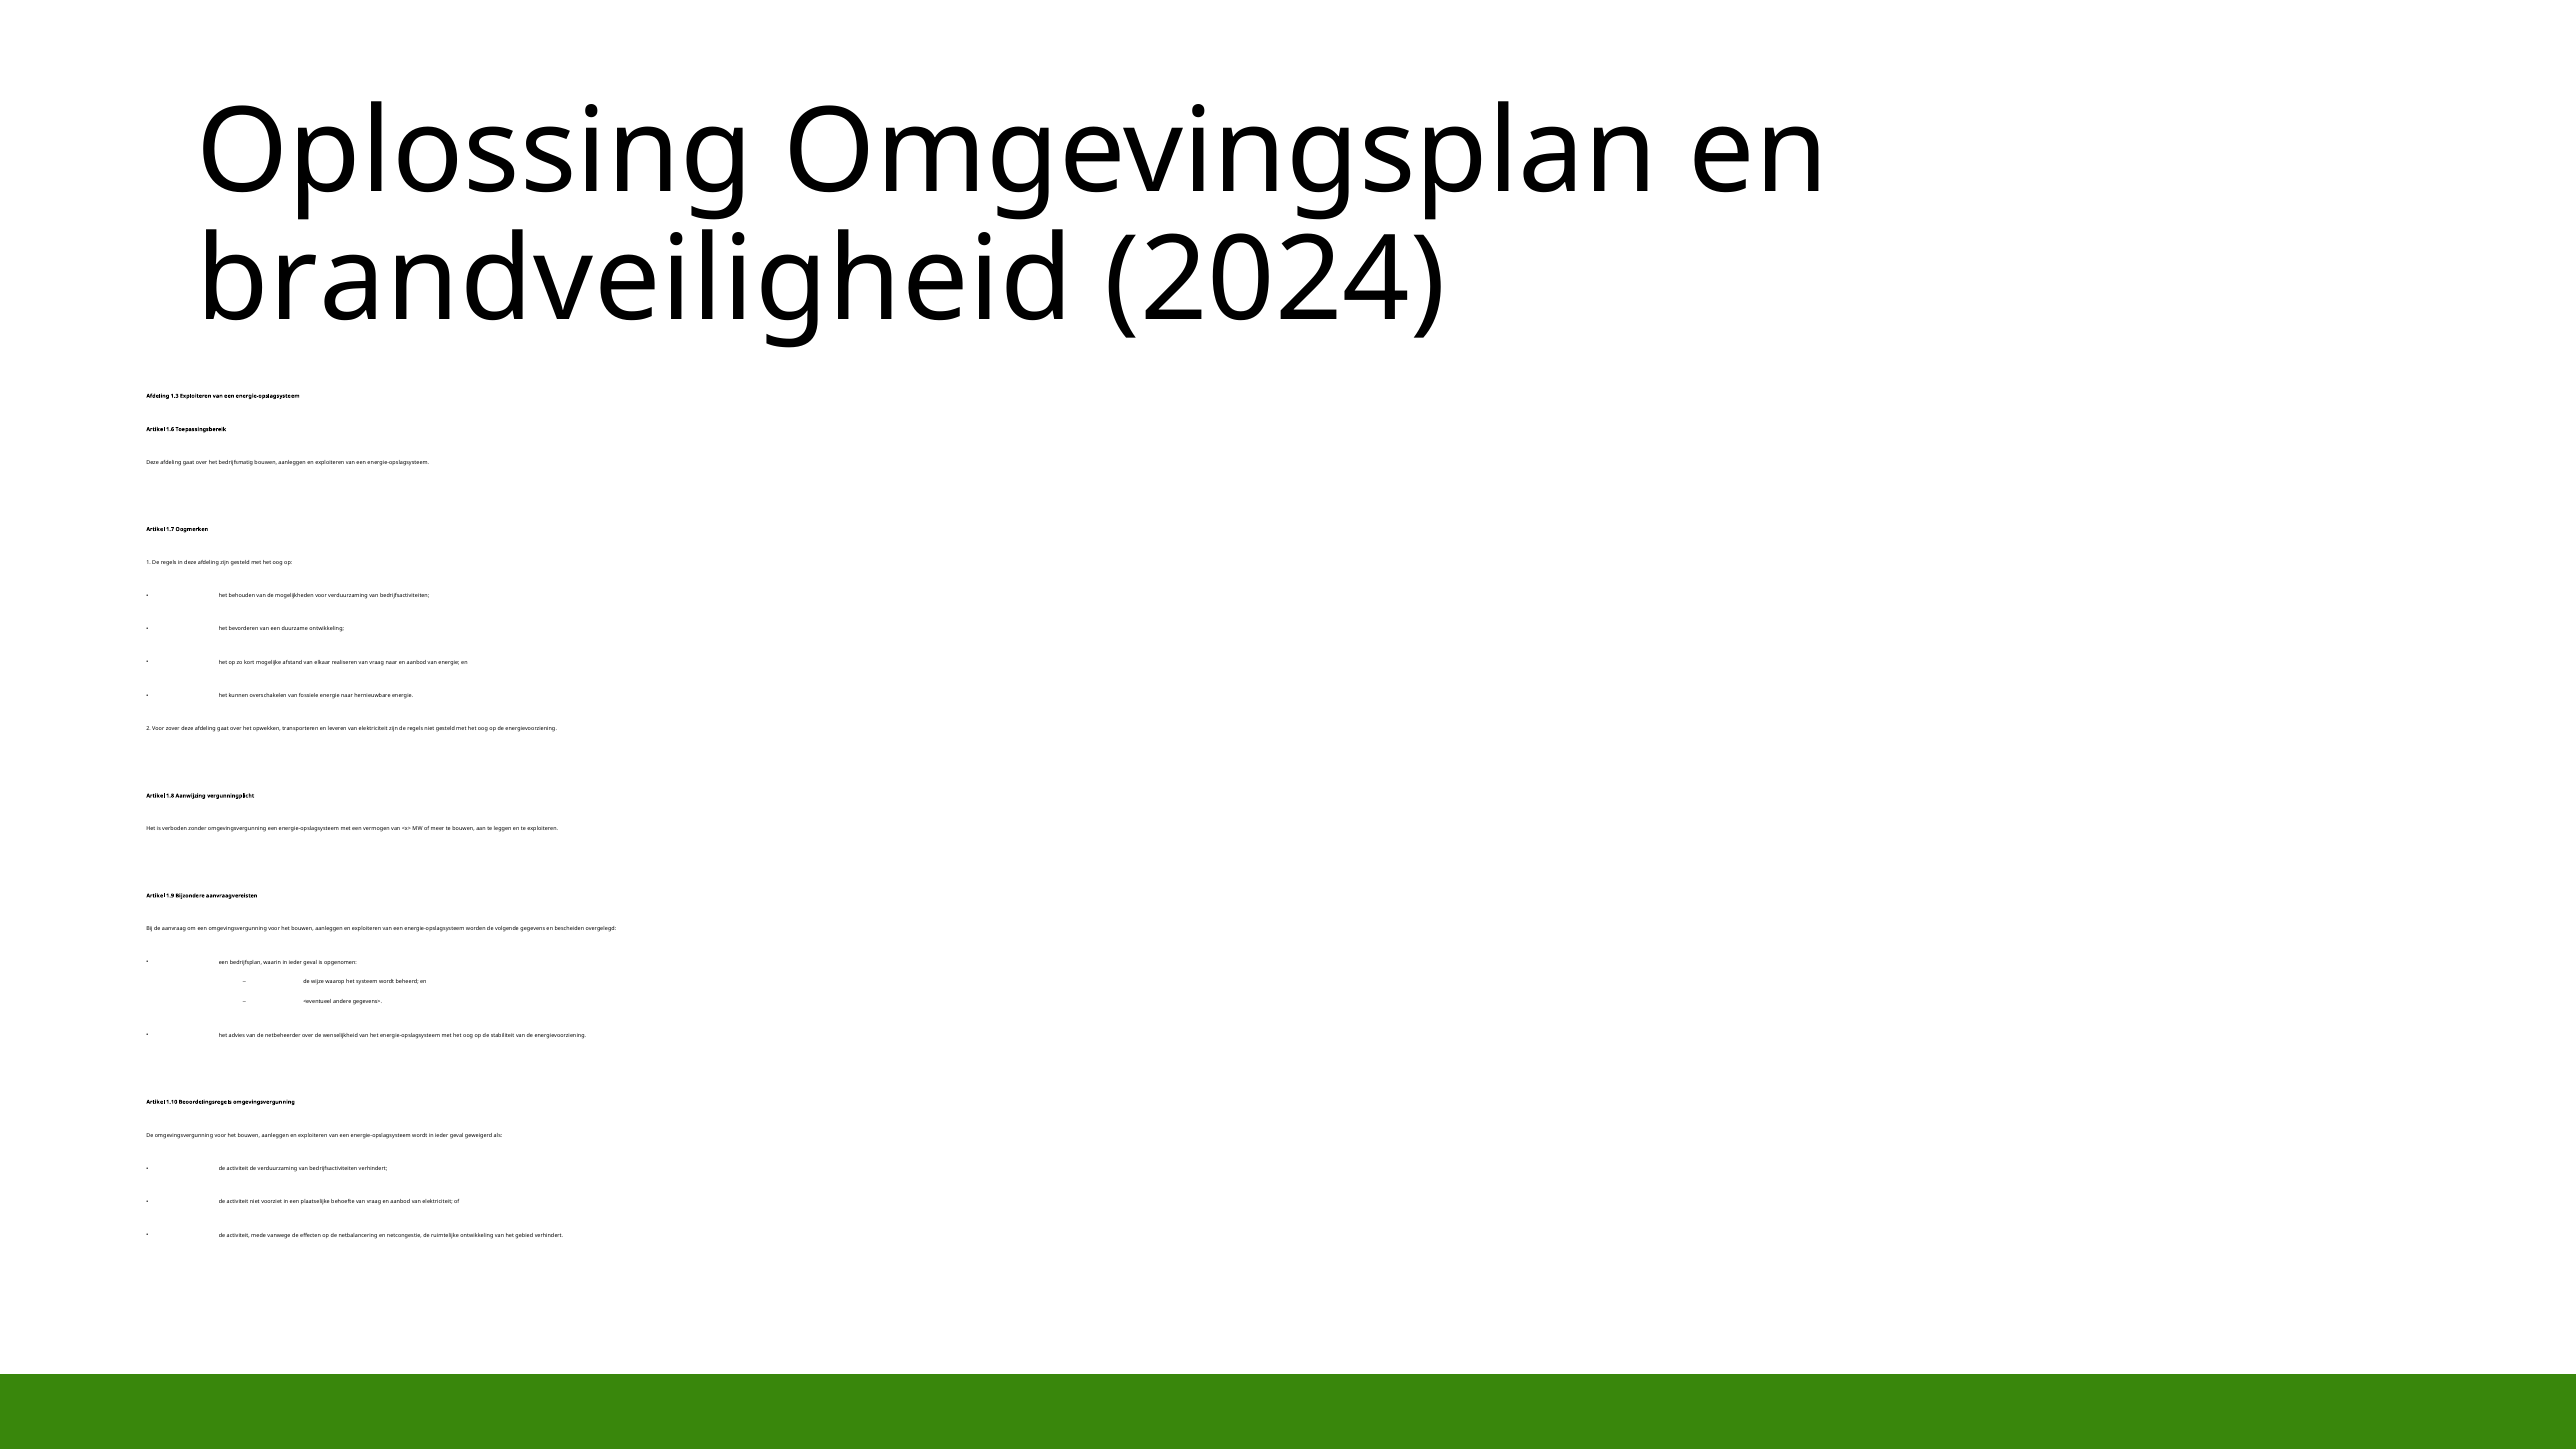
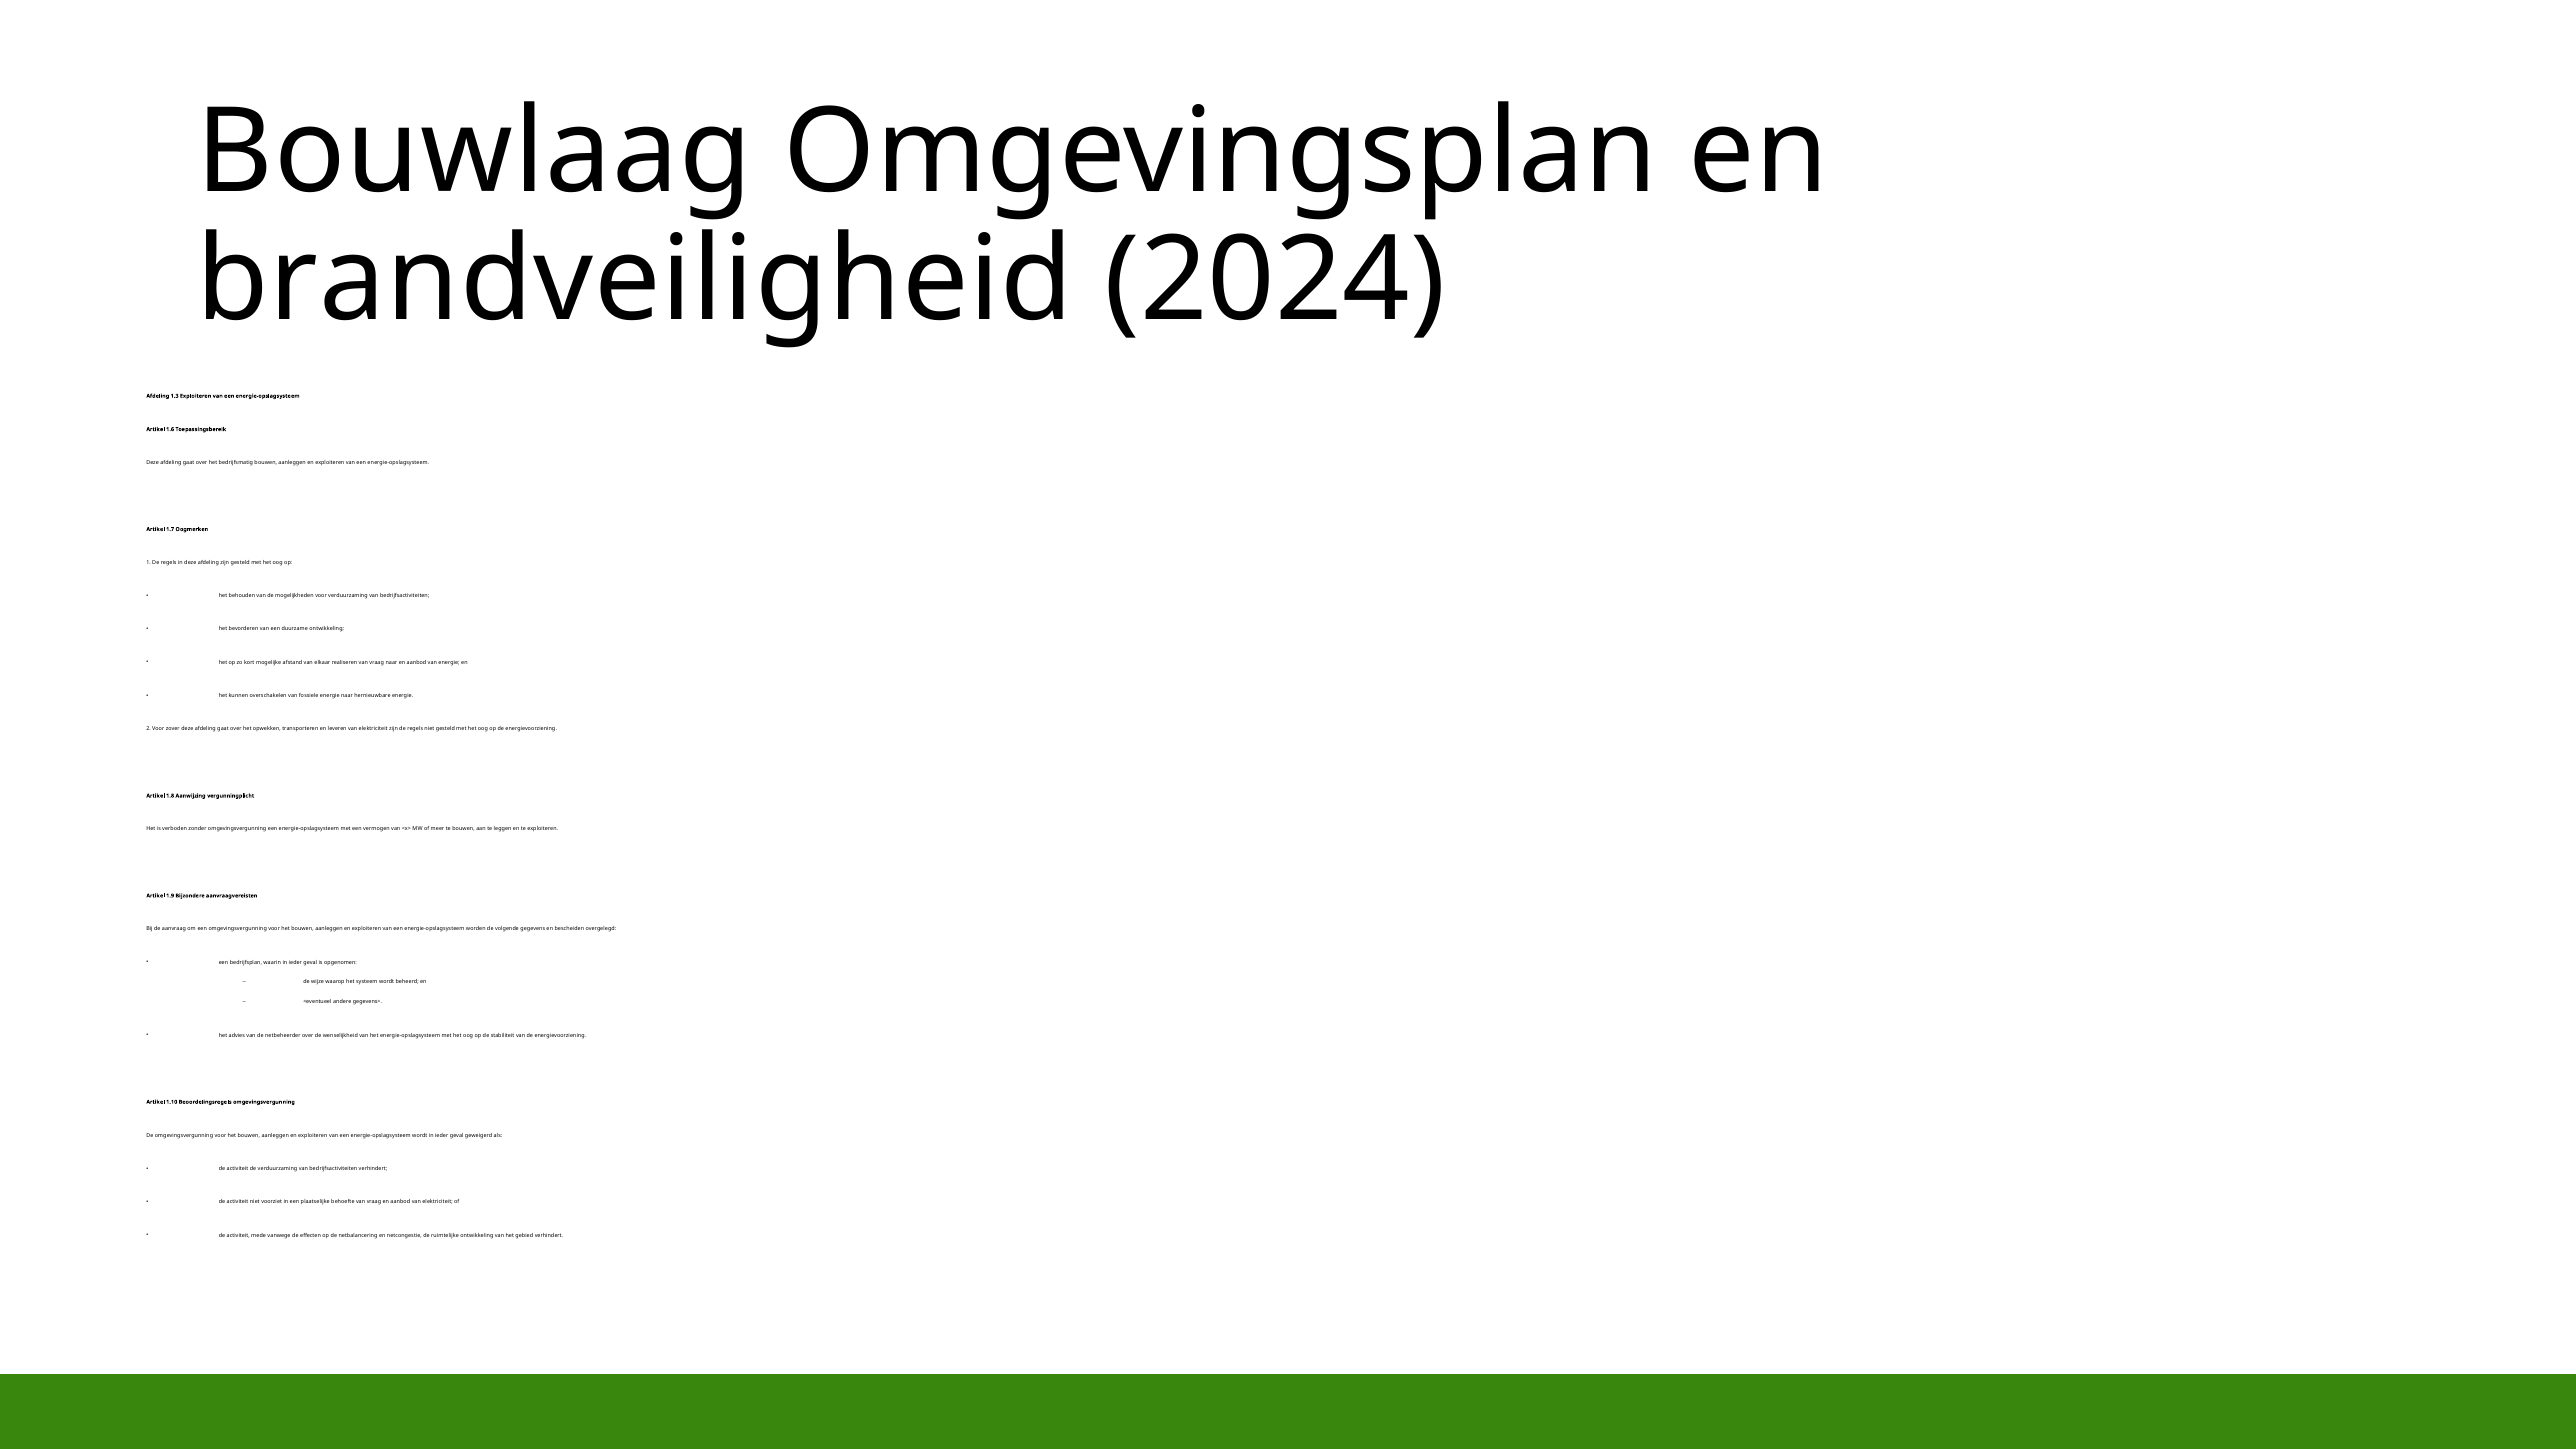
Oplossing: Oplossing -> Bouwlaag
